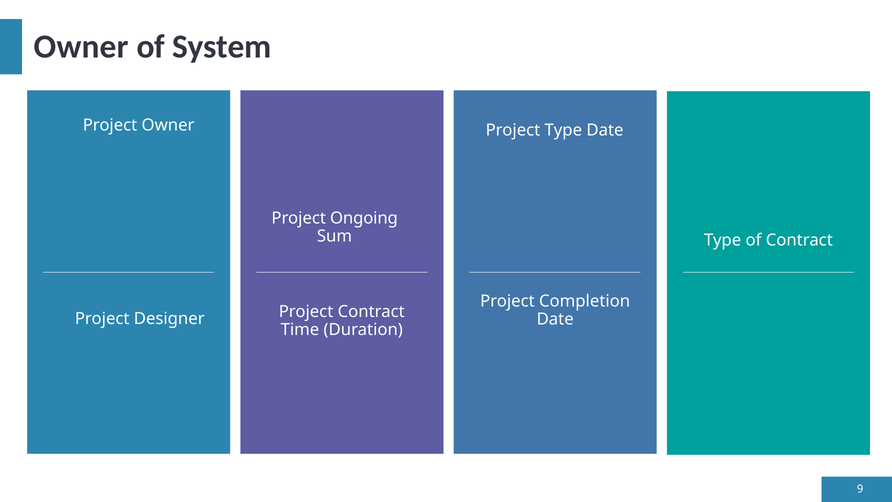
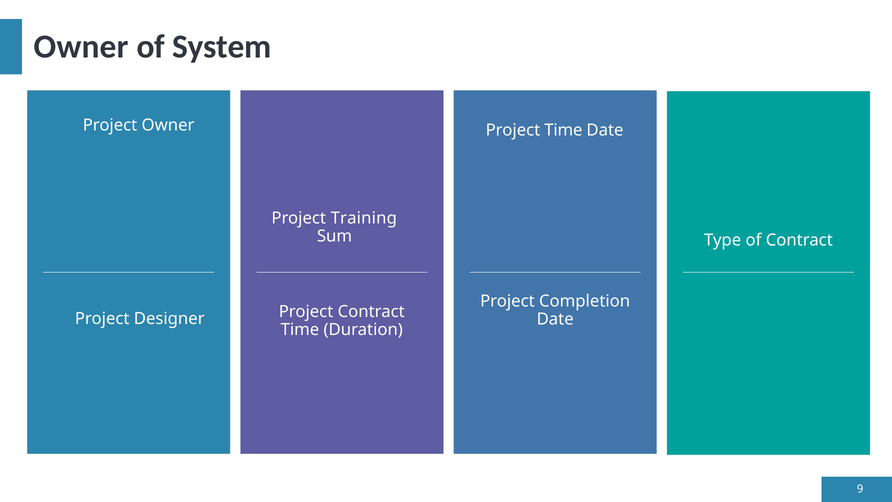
Project Type: Type -> Time
Ongoing: Ongoing -> Training
